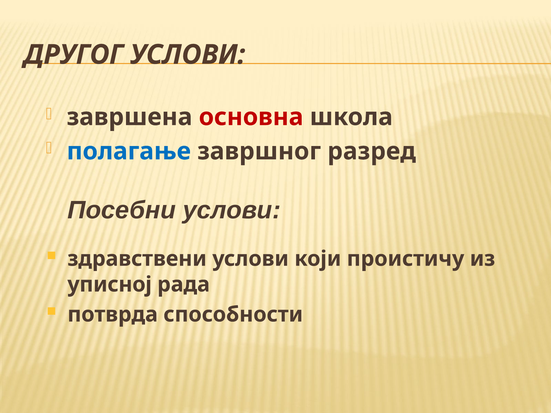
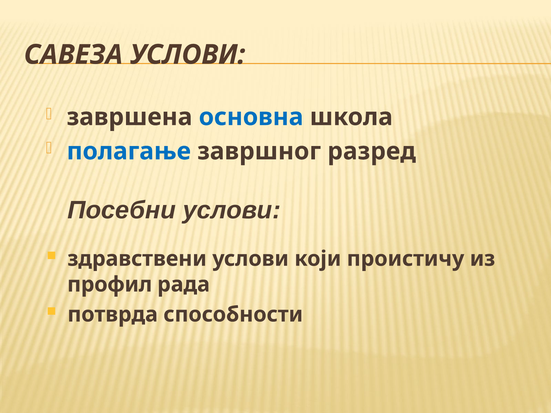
ДРУГОГ: ДРУГОГ -> САВЕЗА
основна colour: red -> blue
уписној: уписној -> профил
